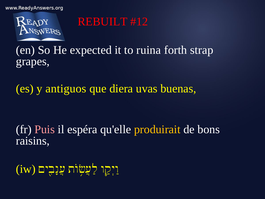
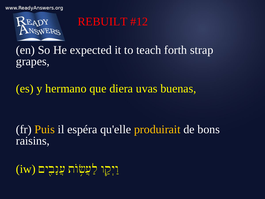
ruina: ruina -> teach
antiguos: antiguos -> hermano
Puis colour: pink -> yellow
